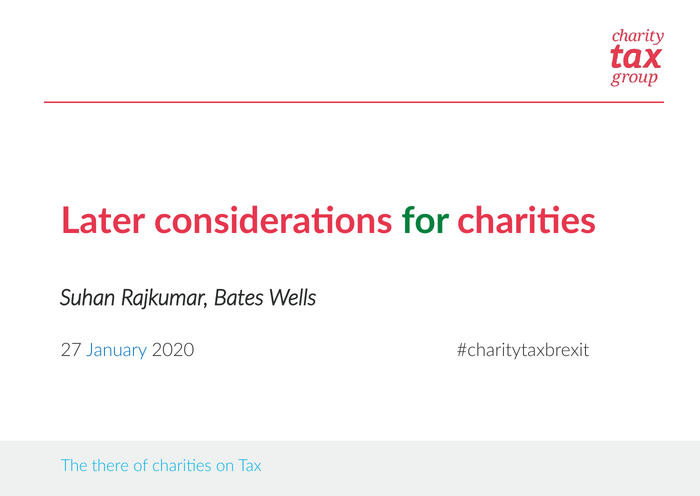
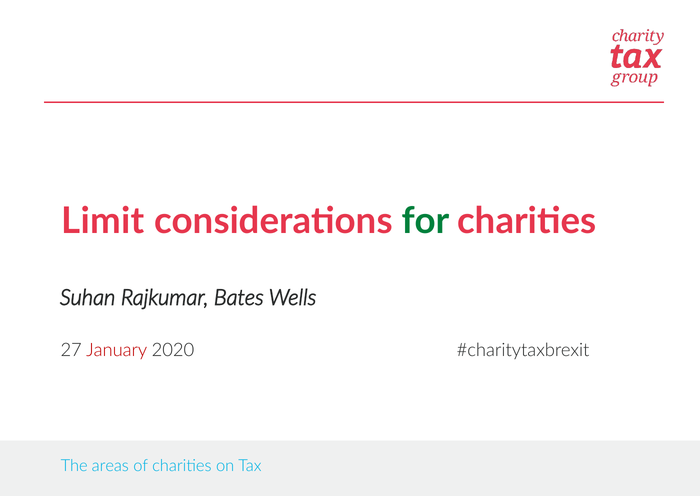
Later: Later -> Limit
January colour: blue -> red
there: there -> areas
